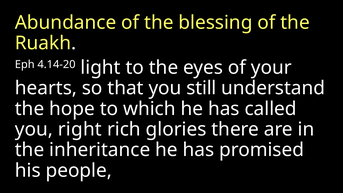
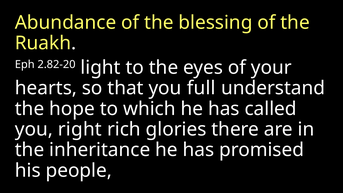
4.14-20: 4.14-20 -> 2.82-20
still: still -> full
